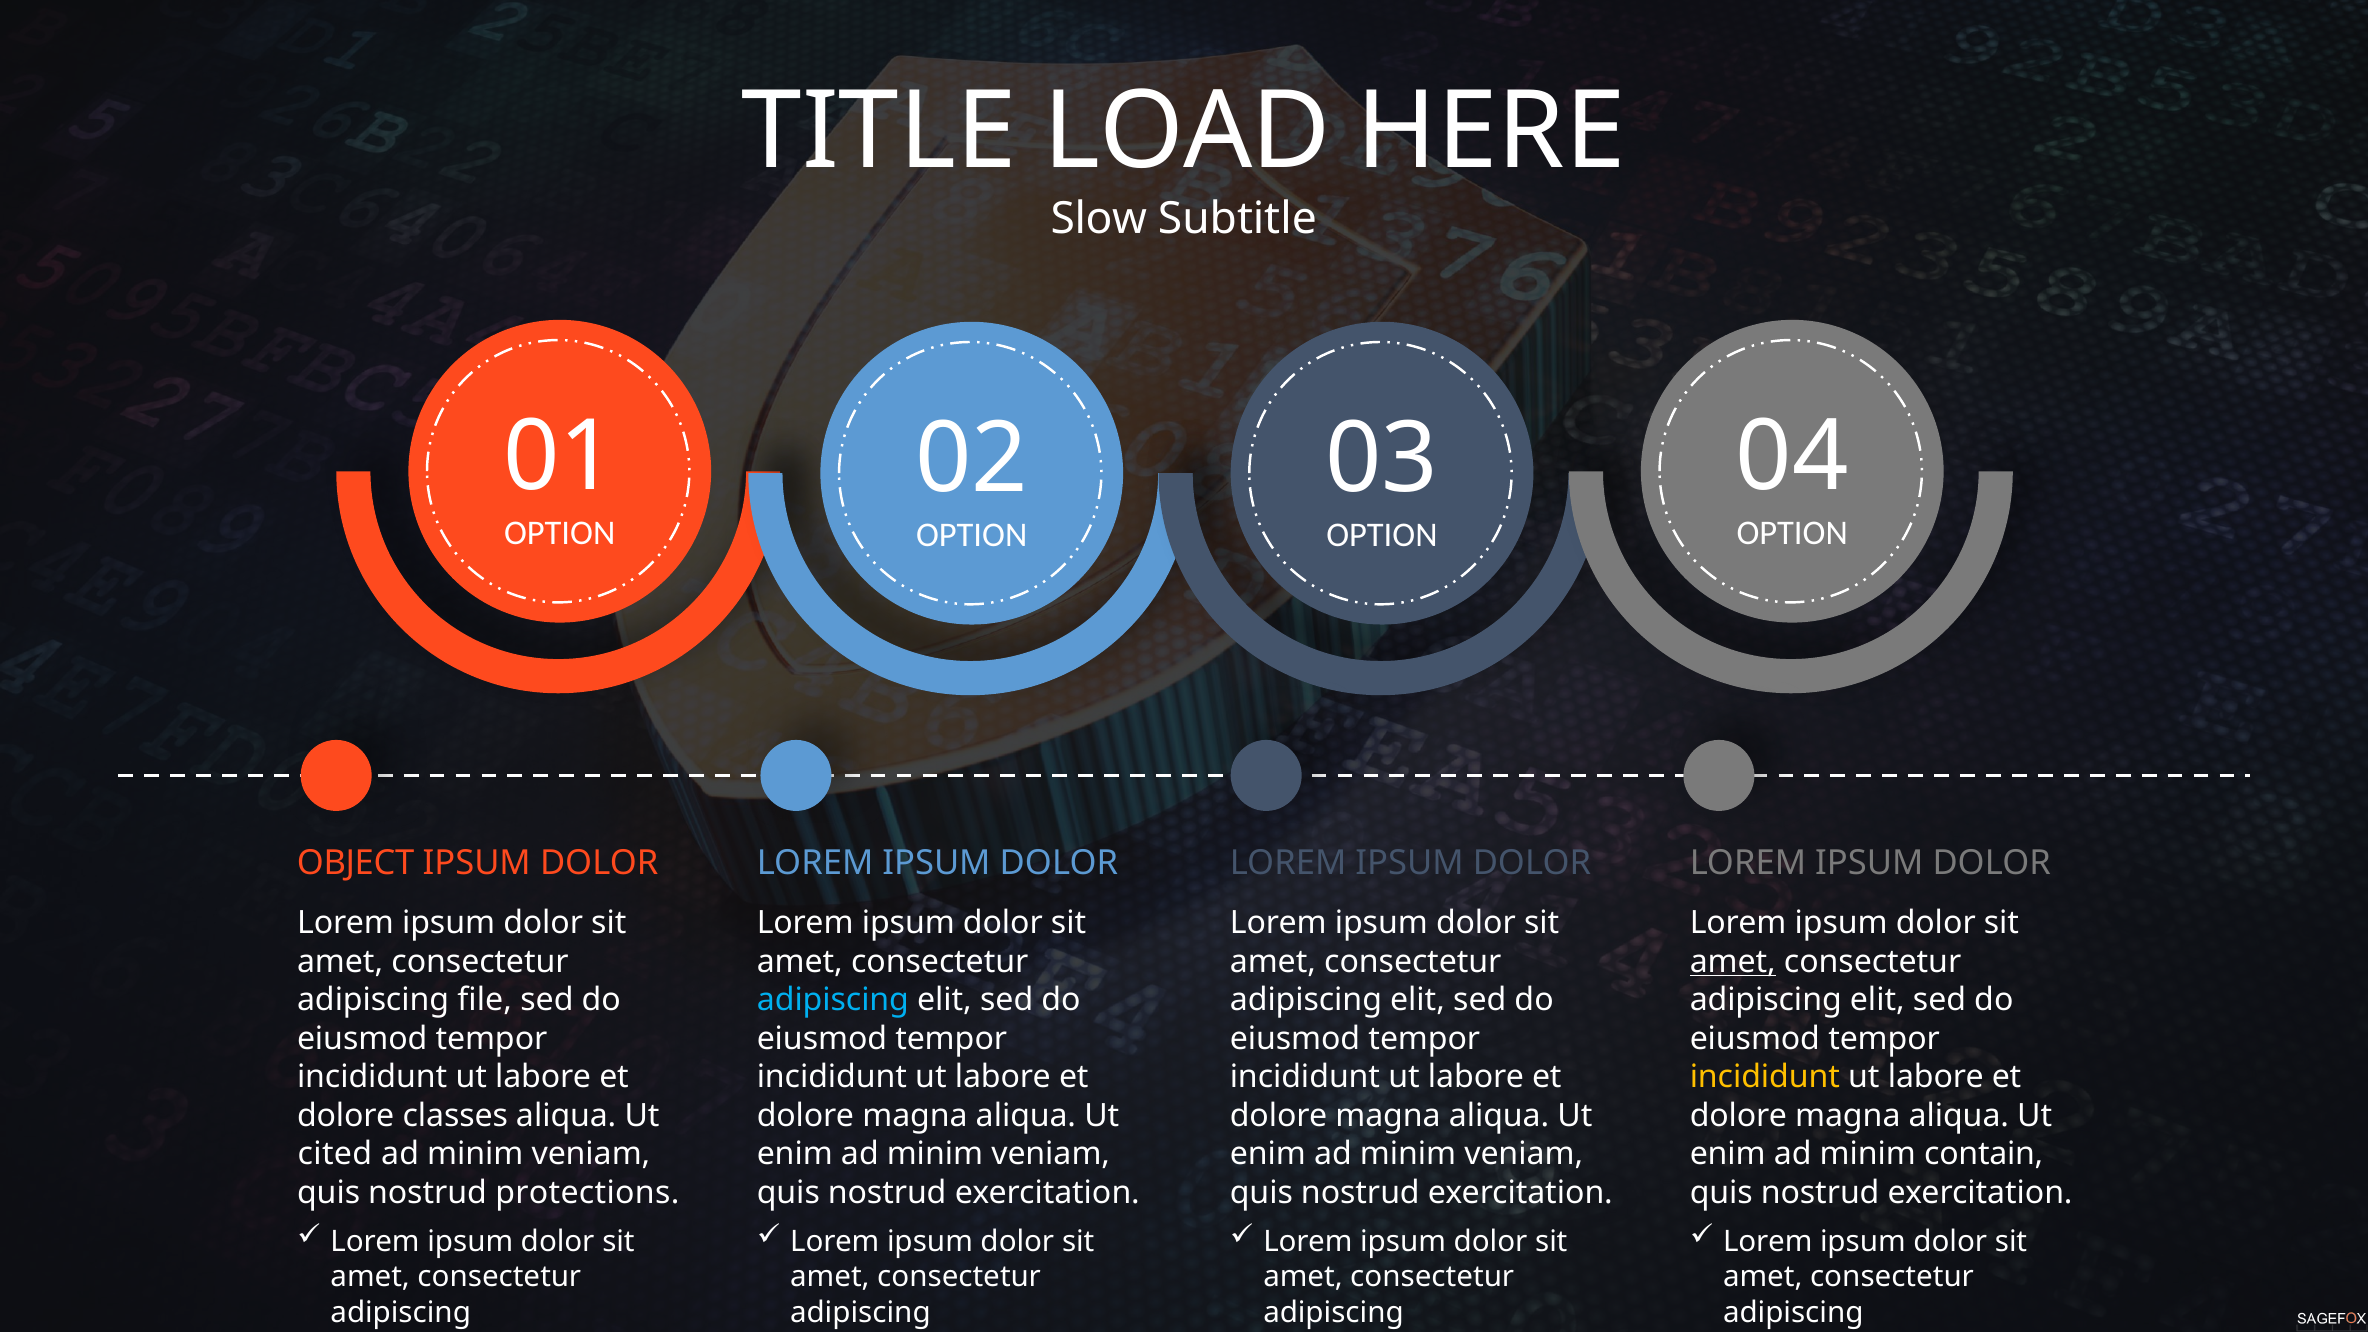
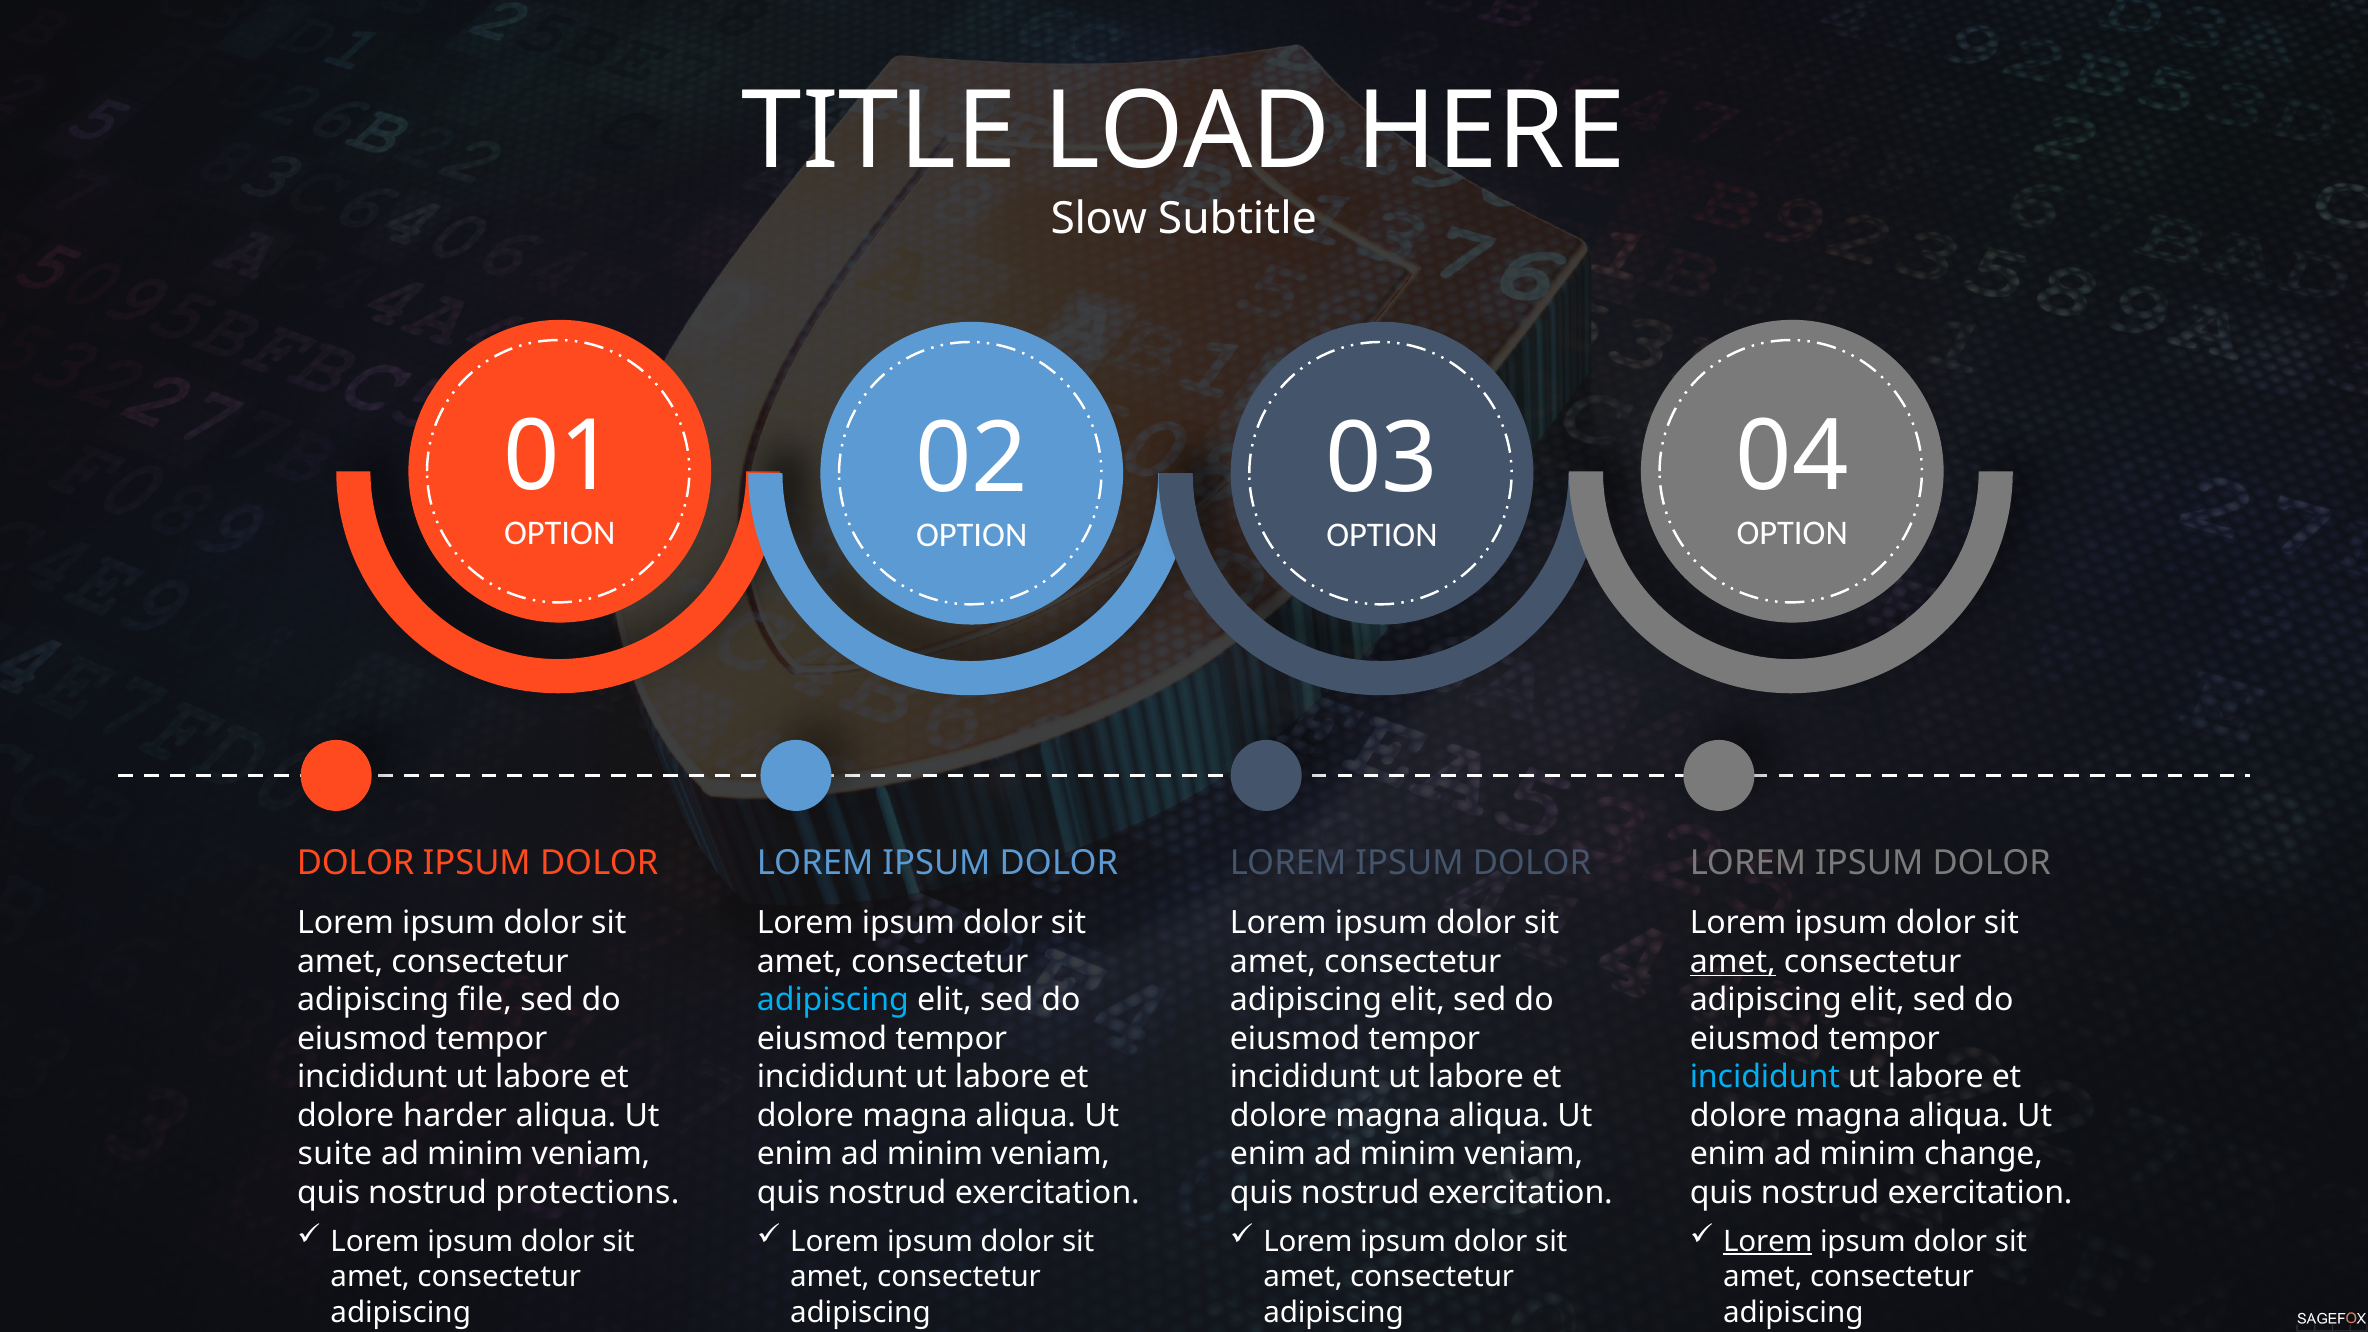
OBJECT at (356, 863): OBJECT -> DOLOR
incididunt at (1765, 1077) colour: yellow -> light blue
classes: classes -> harder
cited: cited -> suite
contain: contain -> change
Lorem at (1768, 1242) underline: none -> present
